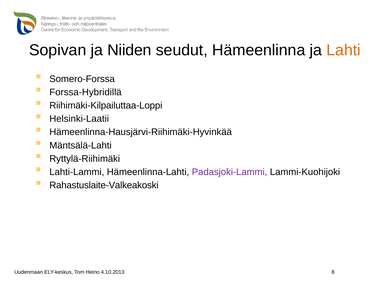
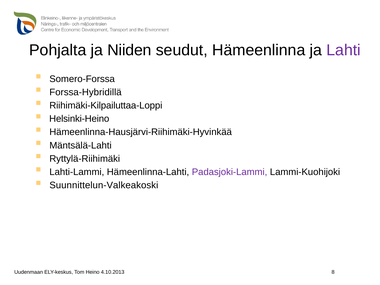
Sopivan: Sopivan -> Pohjalta
Lahti colour: orange -> purple
Helsinki-Laatii: Helsinki-Laatii -> Helsinki-Heino
Rahastuslaite-Valkeakoski: Rahastuslaite-Valkeakoski -> Suunnittelun-Valkeakoski
